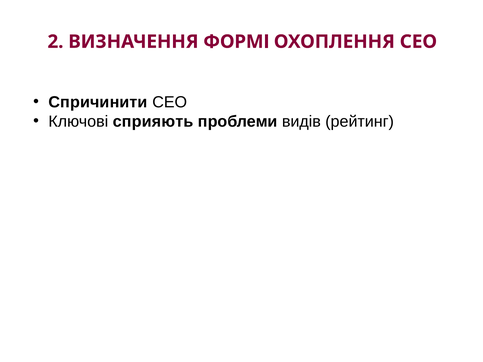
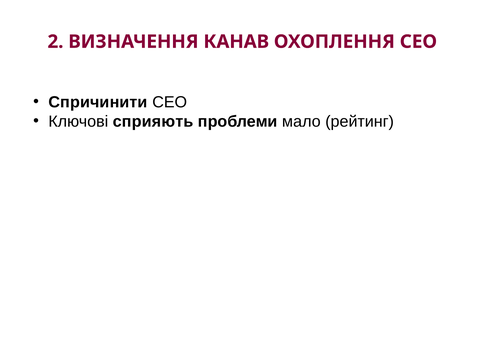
ФОРМІ: ФОРМІ -> КАНАВ
видів: видів -> мало
